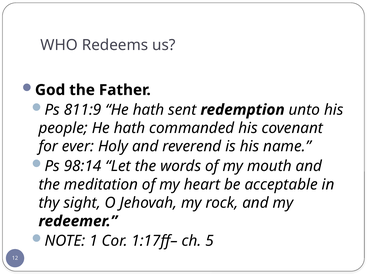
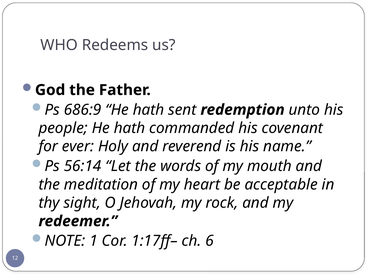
811:9: 811:9 -> 686:9
98:14: 98:14 -> 56:14
5: 5 -> 6
